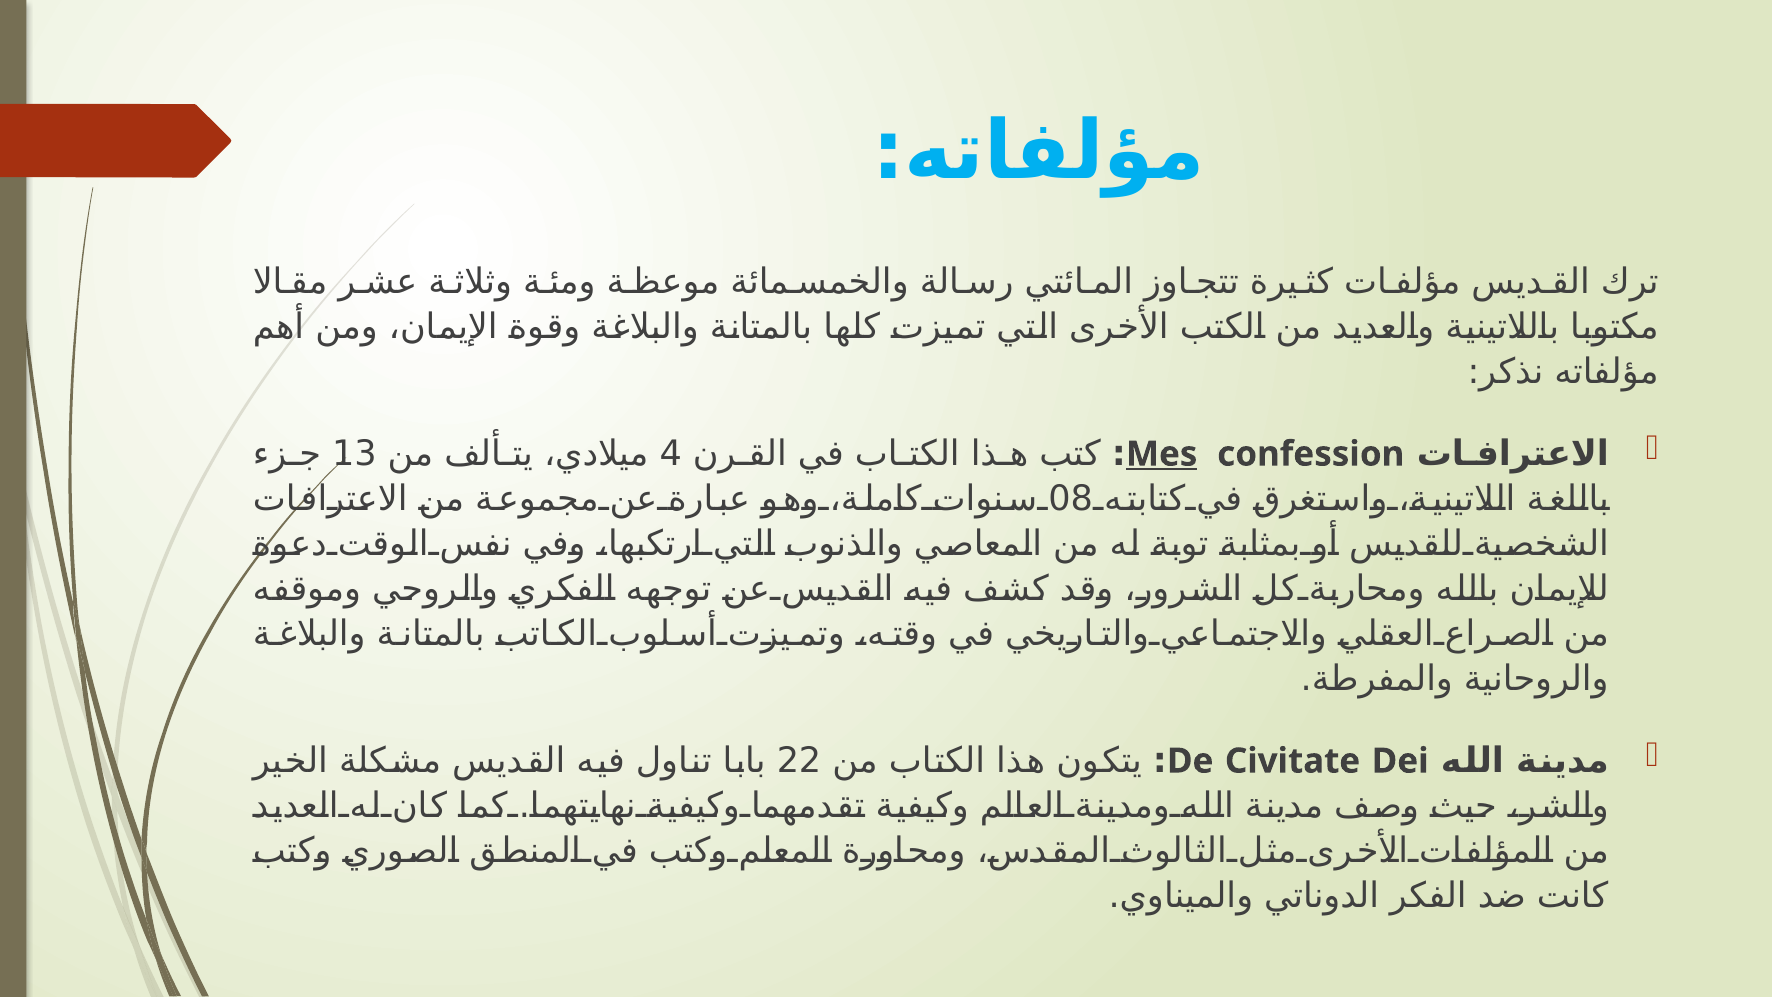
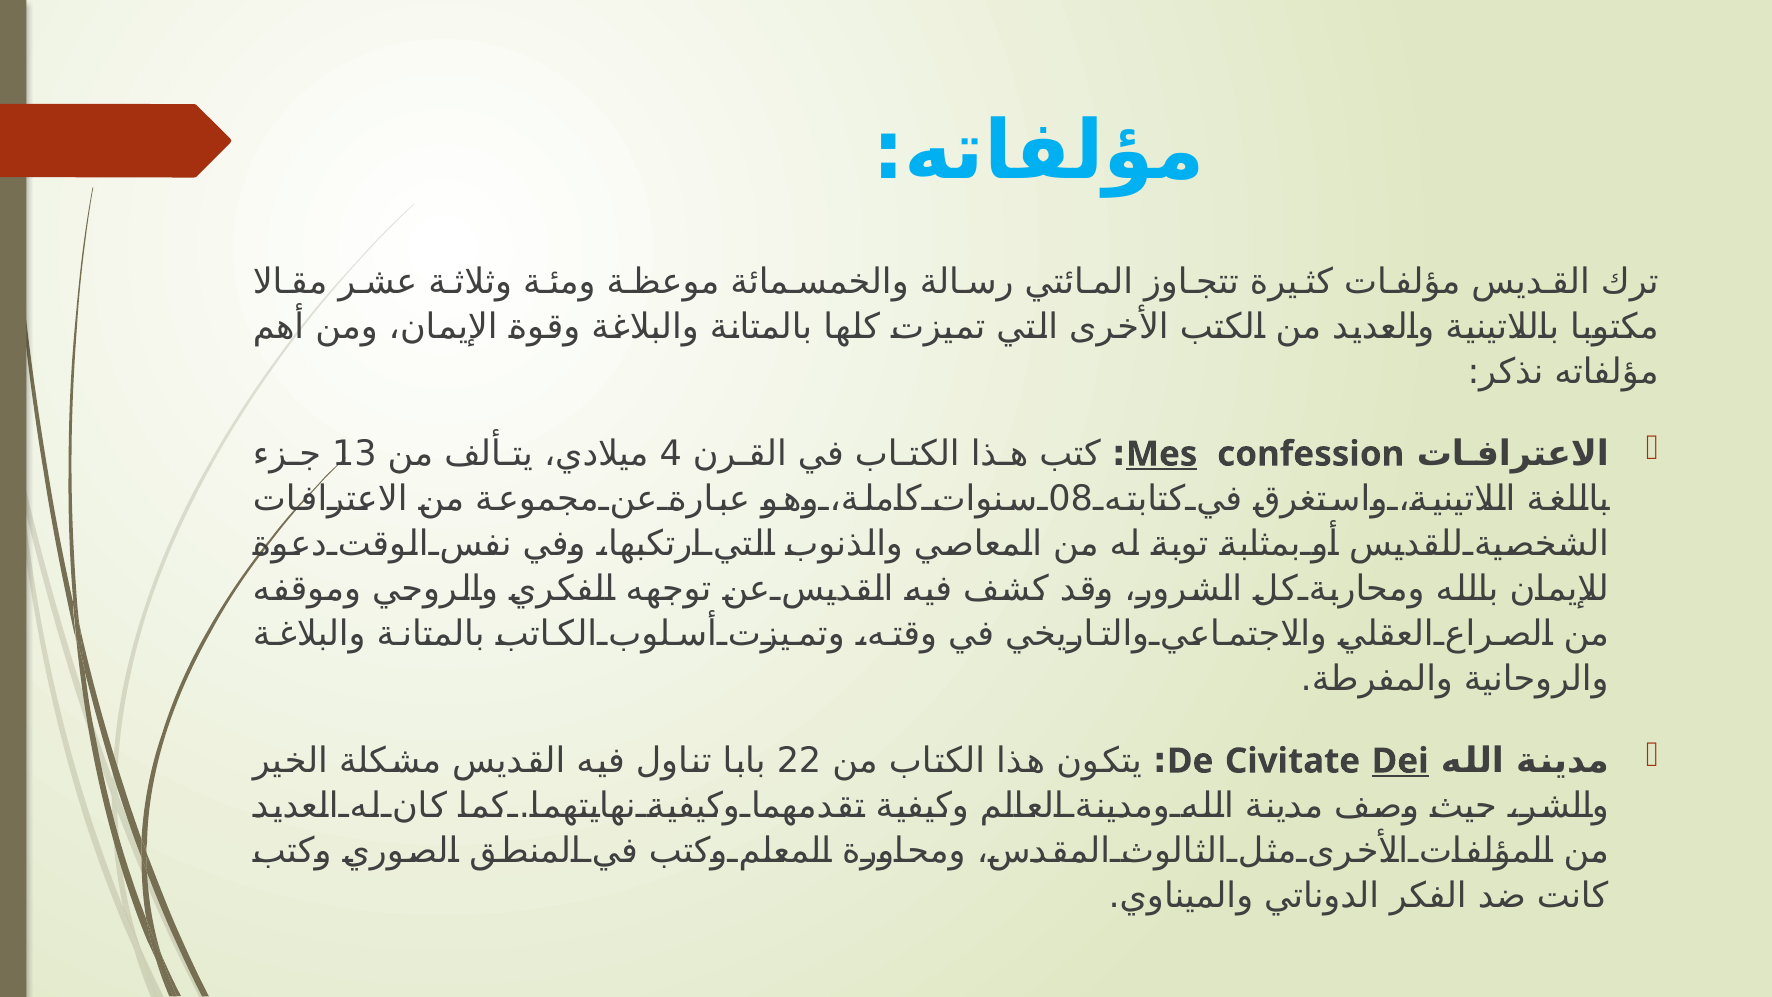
Dei underline: none -> present
